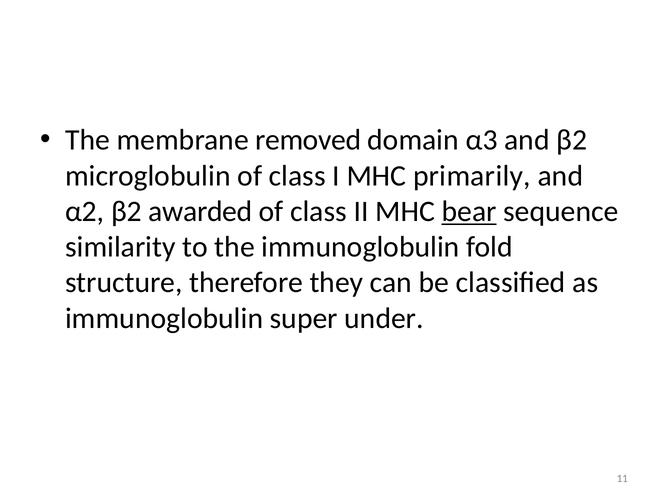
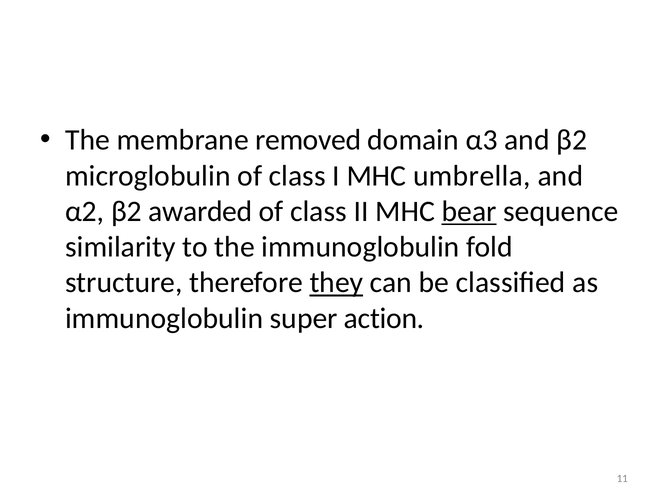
primarily: primarily -> umbrella
they underline: none -> present
under: under -> action
